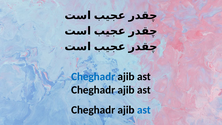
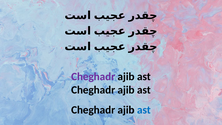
Cheghadr at (93, 76) colour: blue -> purple
